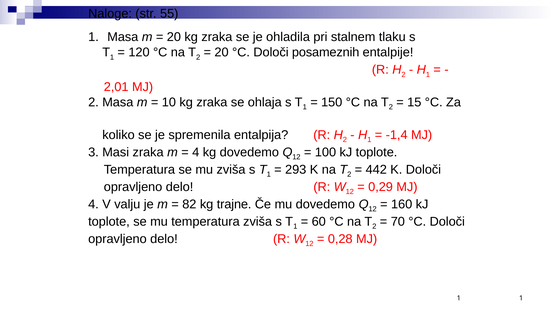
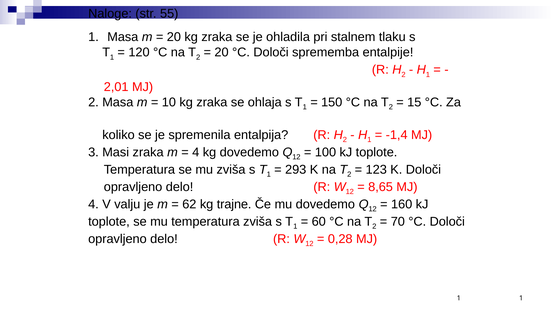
posameznih: posameznih -> sprememba
442: 442 -> 123
0,29: 0,29 -> 8,65
82: 82 -> 62
